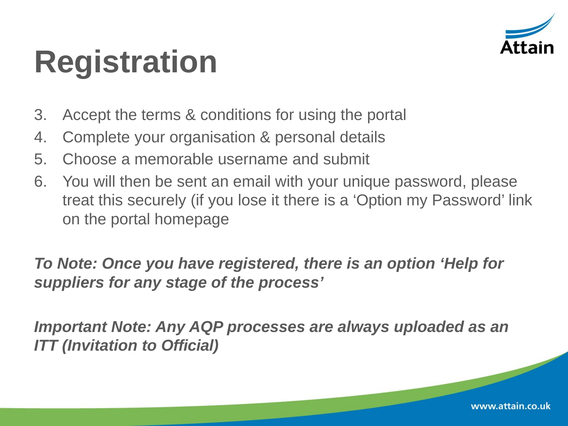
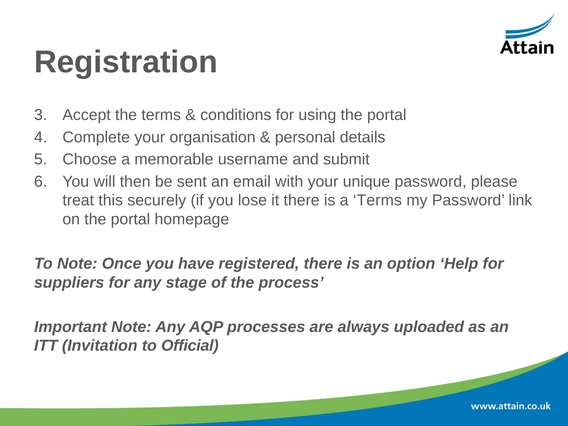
a Option: Option -> Terms
